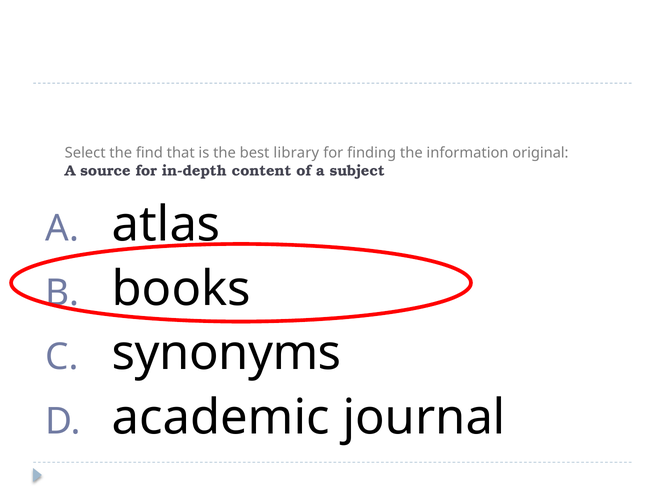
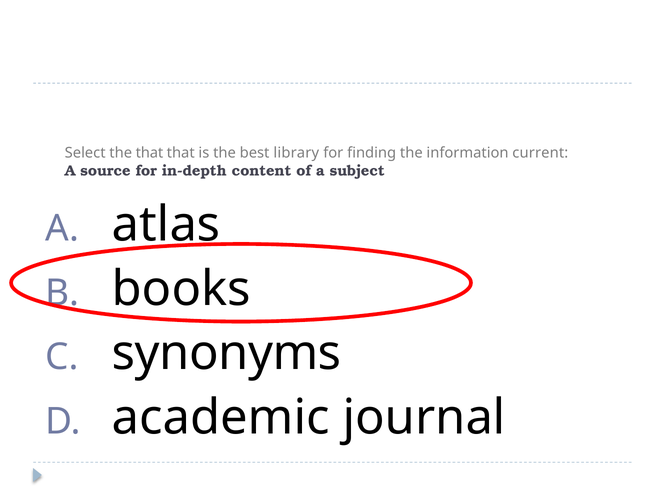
the find: find -> that
original: original -> current
